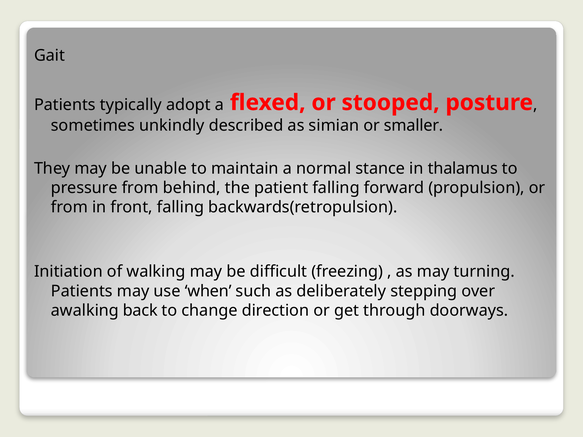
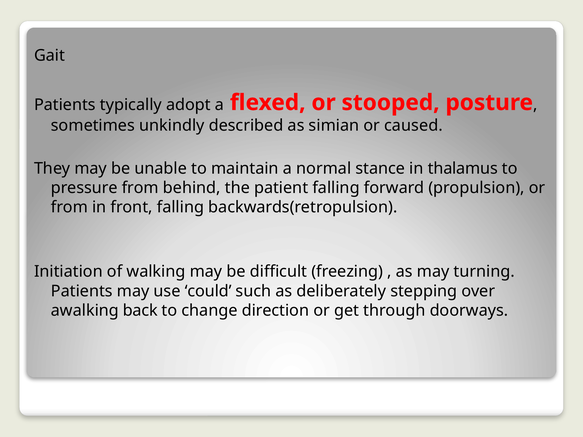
smaller: smaller -> caused
when: when -> could
